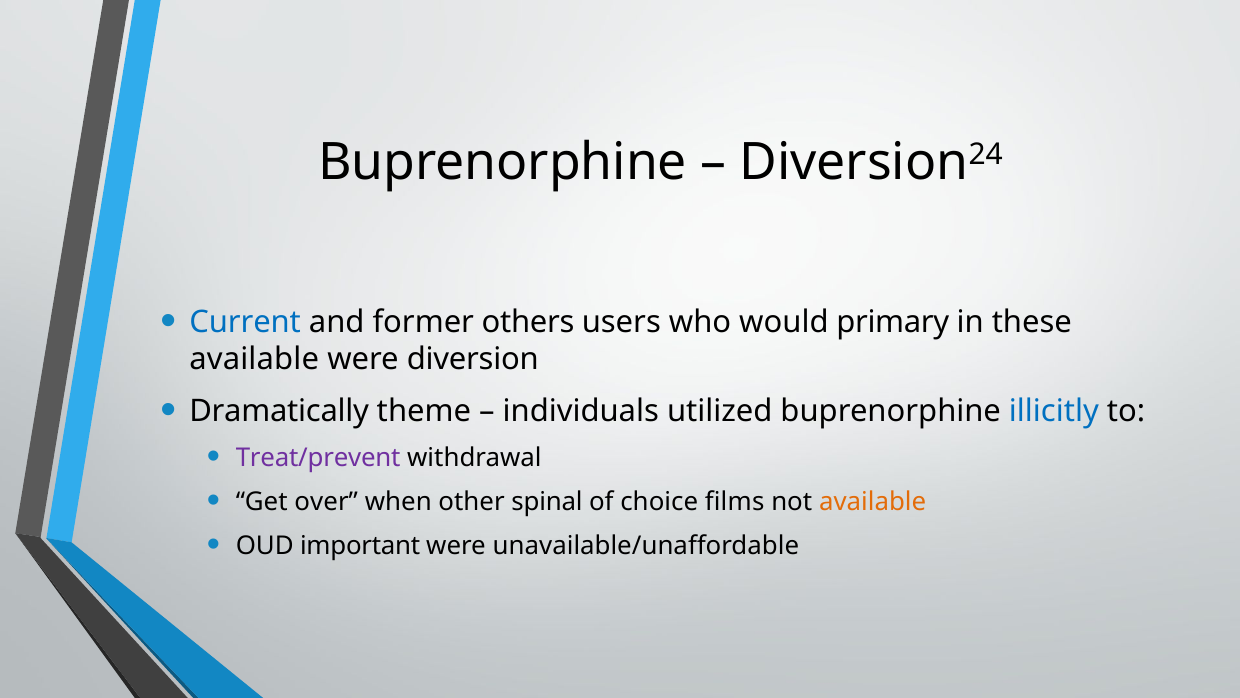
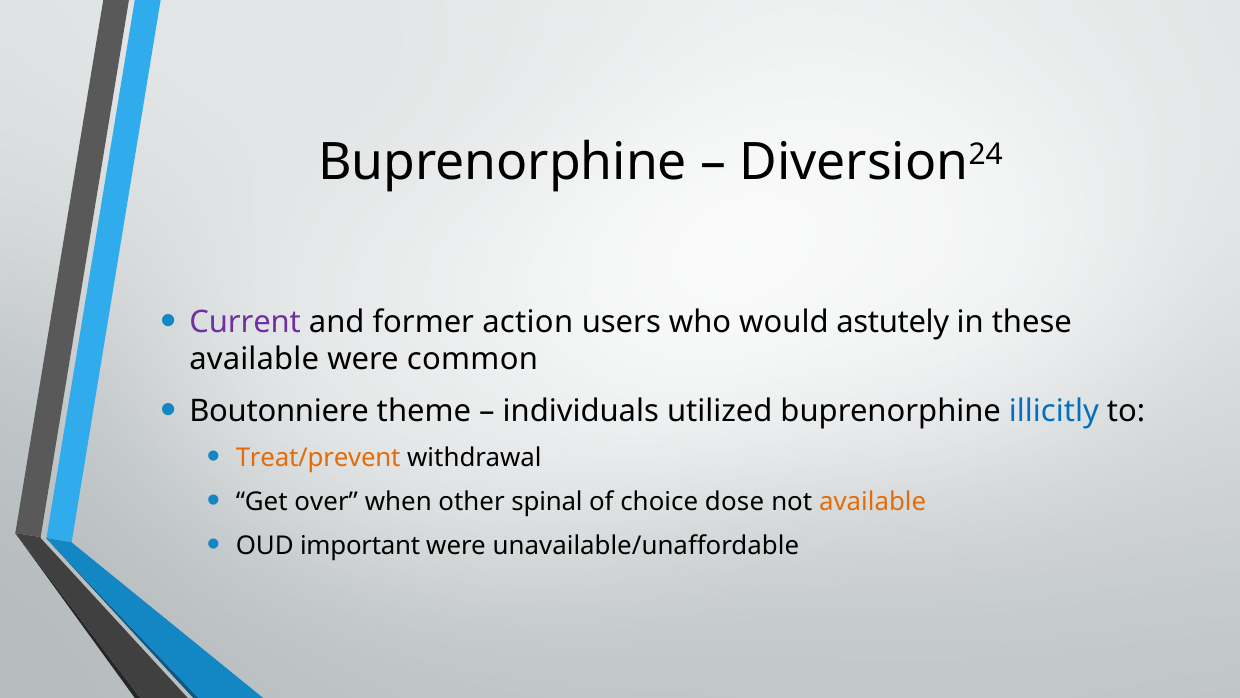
Current colour: blue -> purple
others: others -> action
primary: primary -> astutely
diversion: diversion -> common
Dramatically: Dramatically -> Boutonniere
Treat/prevent colour: purple -> orange
films: films -> dose
